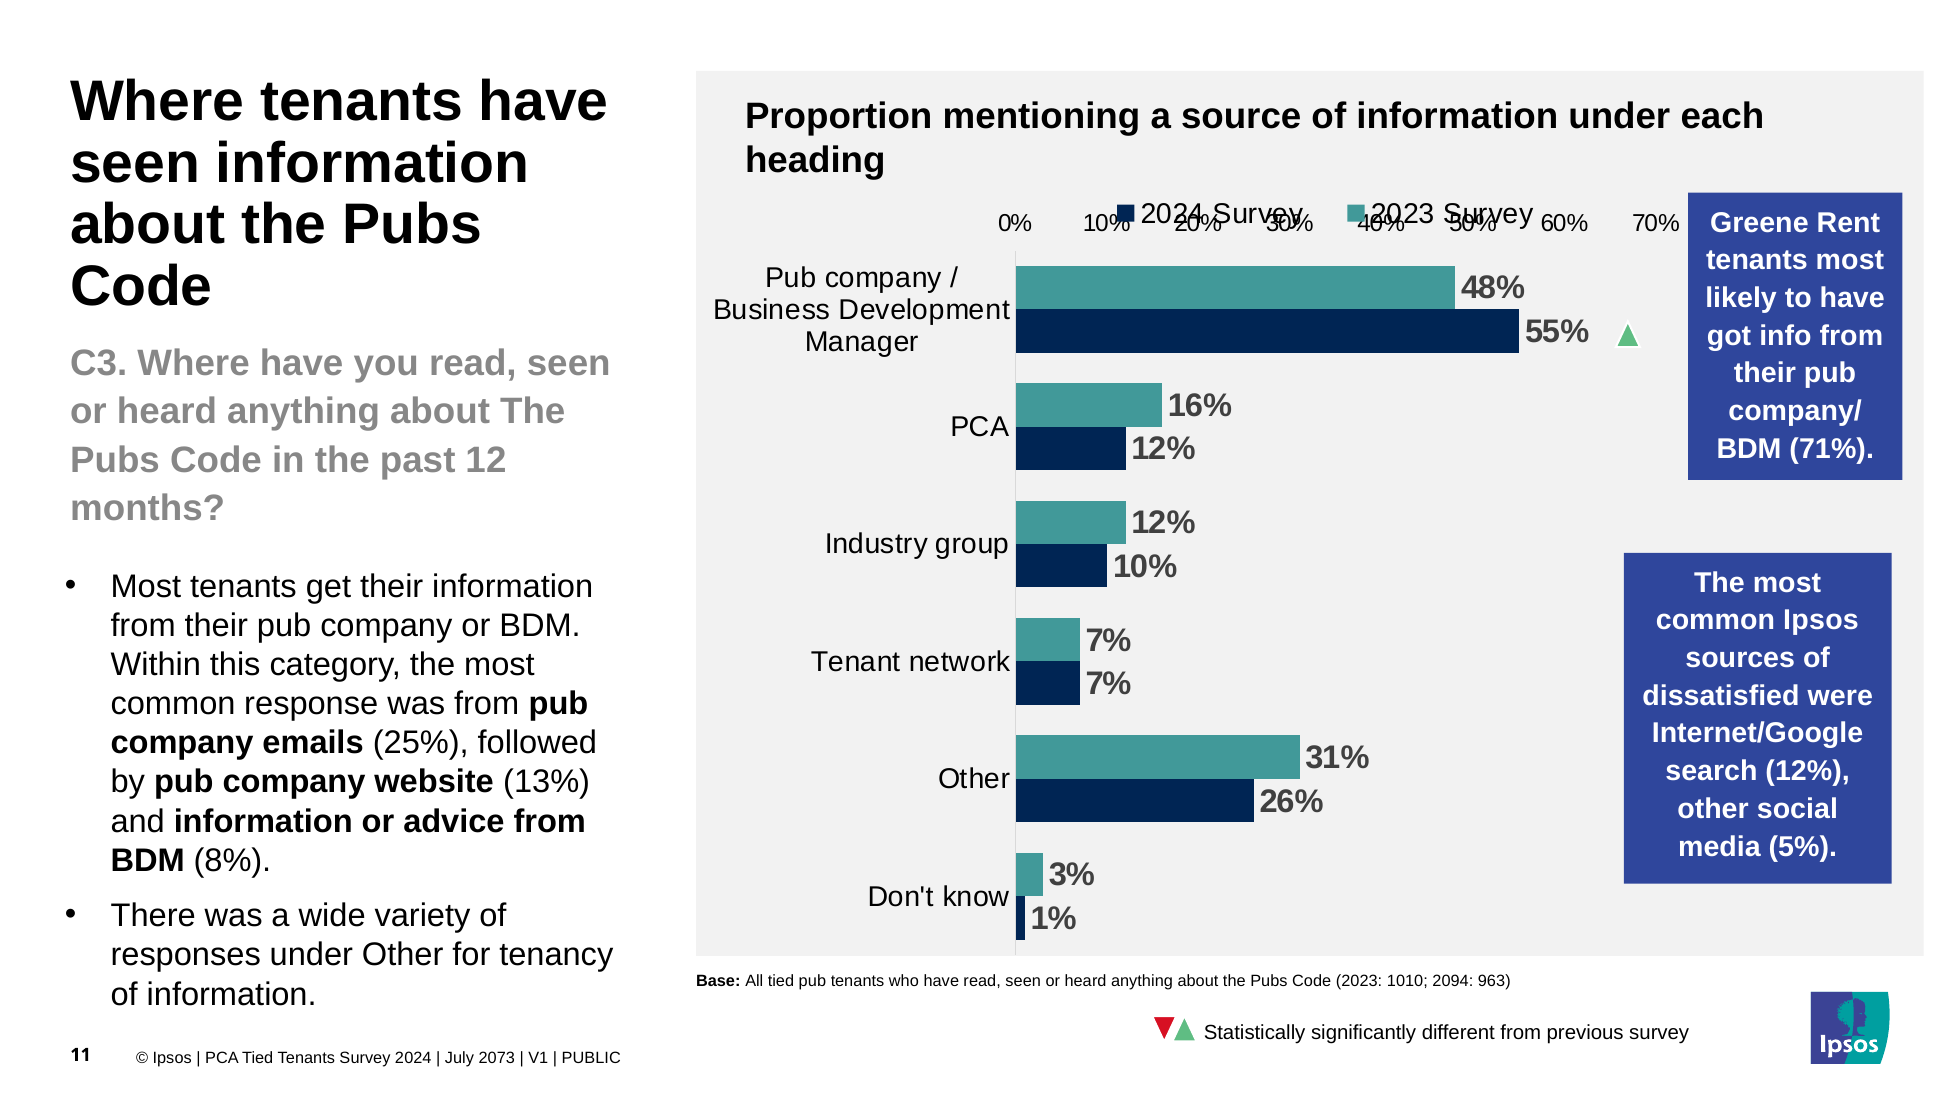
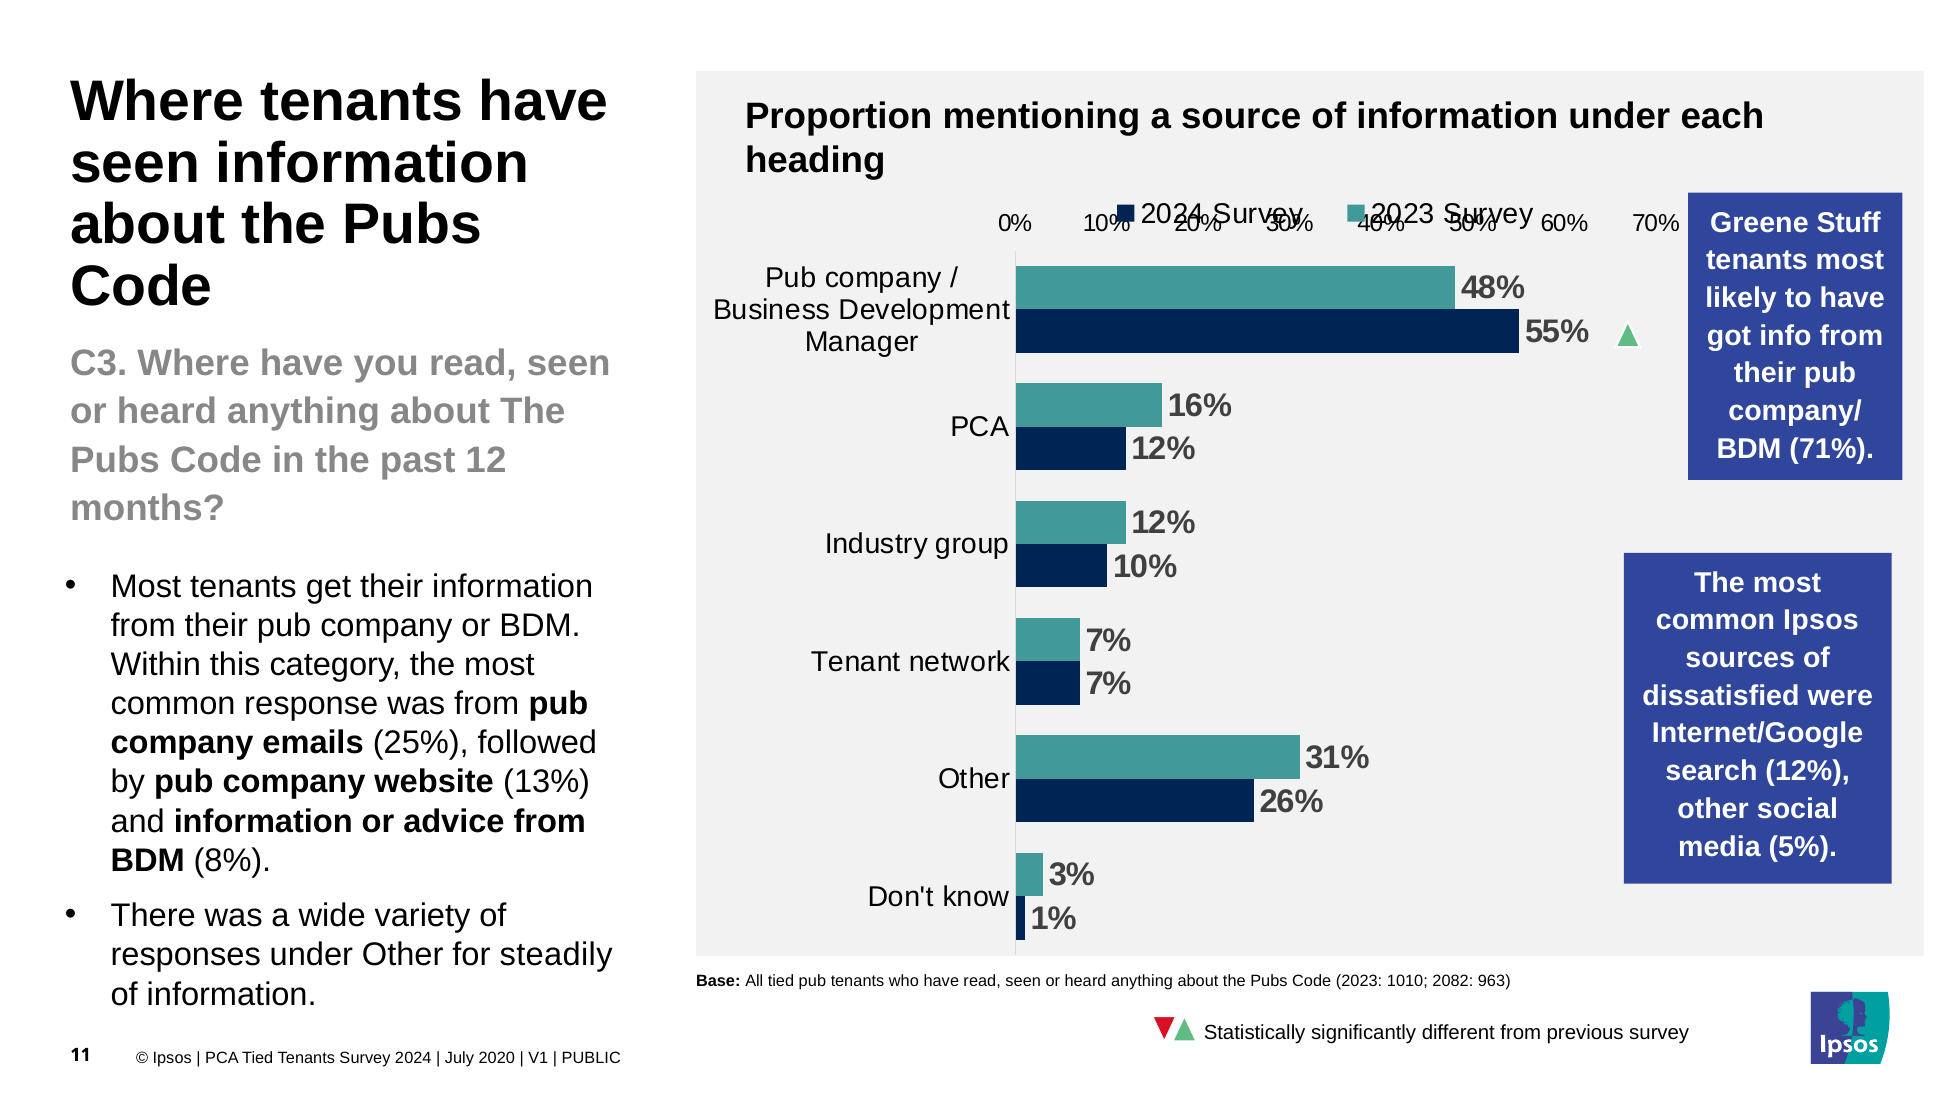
Rent: Rent -> Stuff
tenancy: tenancy -> steadily
2094: 2094 -> 2082
2073: 2073 -> 2020
